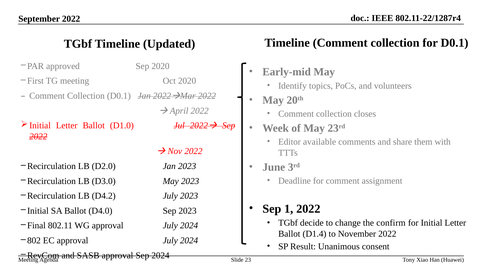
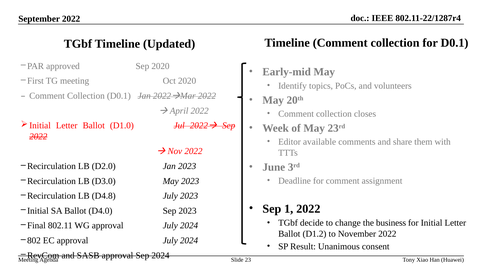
D4.2: D4.2 -> D4.8
confirm: confirm -> business
D1.4: D1.4 -> D1.2
